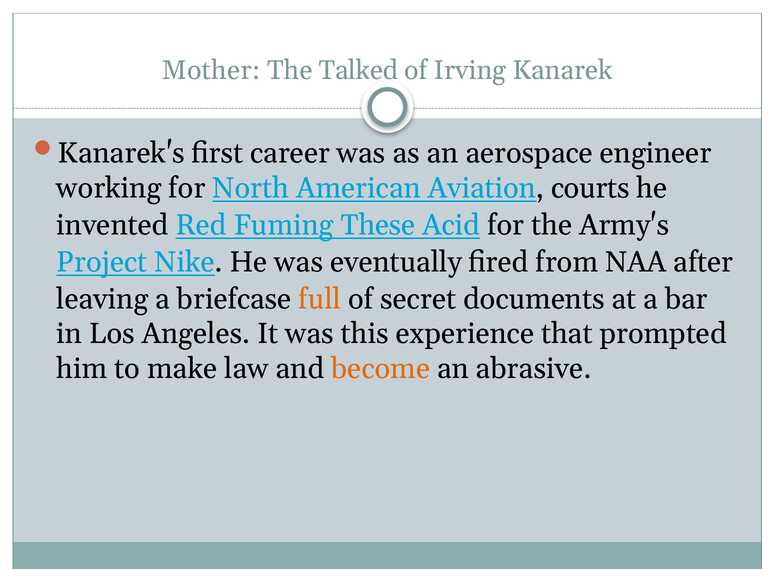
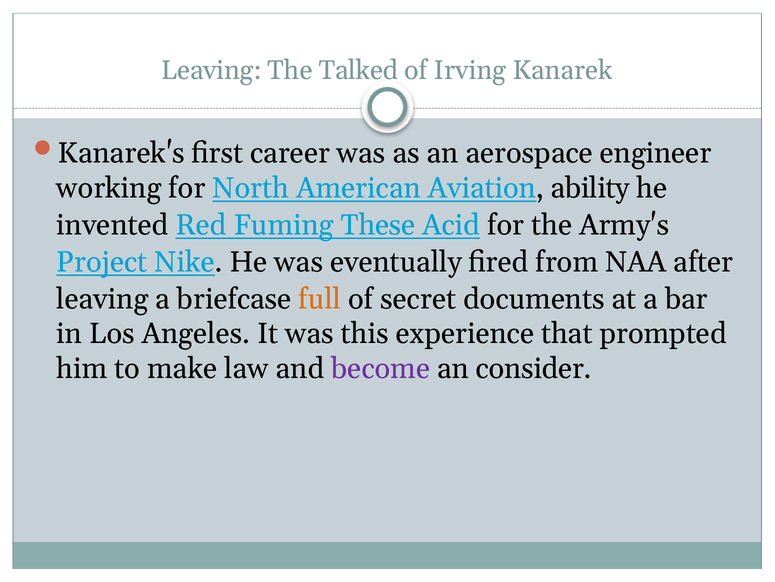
Mother at (211, 70): Mother -> Leaving
courts: courts -> ability
become colour: orange -> purple
abrasive: abrasive -> consider
